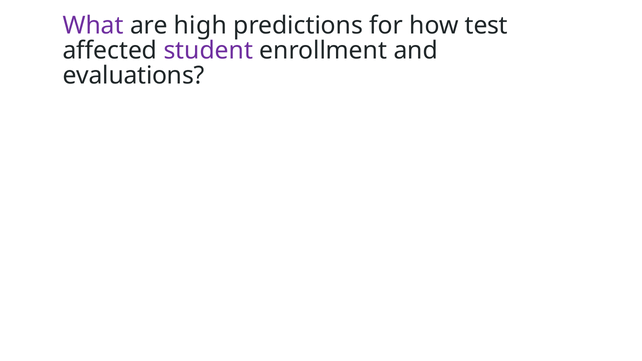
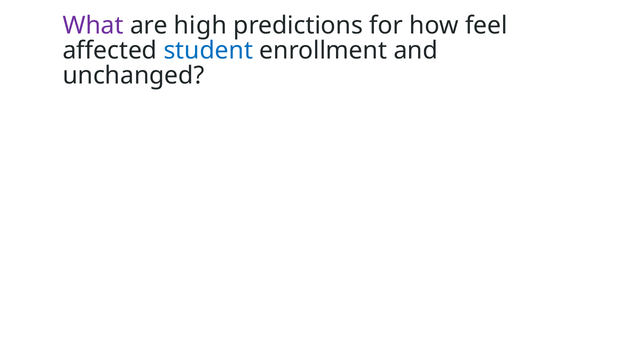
test: test -> feel
student colour: purple -> blue
evaluations: evaluations -> unchanged
